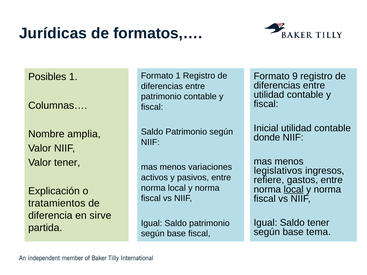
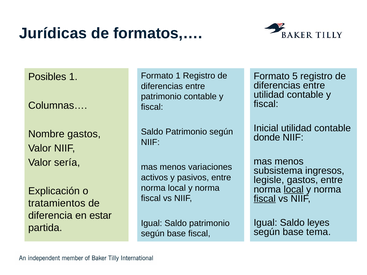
9: 9 -> 5
Nombre amplia: amplia -> gastos
Valor tener: tener -> sería
legislativos: legislativos -> subsistema
refiere: refiere -> legisle
fiscal at (265, 199) underline: none -> present
sirve: sirve -> estar
Saldo tener: tener -> leyes
